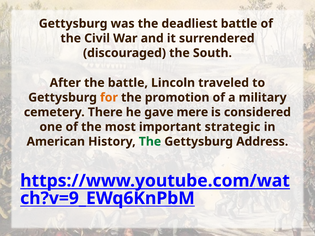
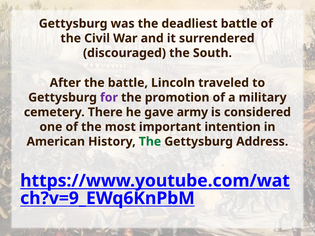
for colour: orange -> purple
mere: mere -> army
strategic: strategic -> intention
